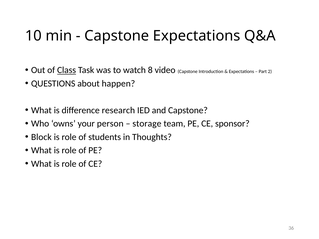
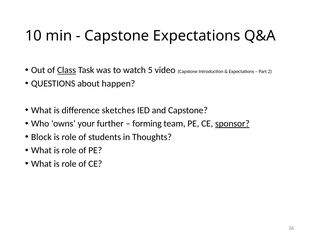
8: 8 -> 5
research: research -> sketches
person: person -> further
storage: storage -> forming
sponsor underline: none -> present
